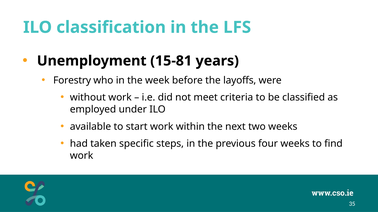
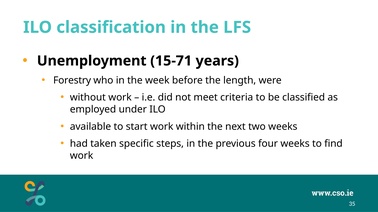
15-81: 15-81 -> 15-71
layoffs: layoffs -> length
